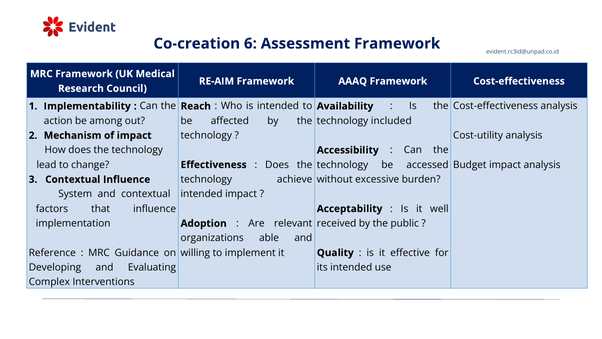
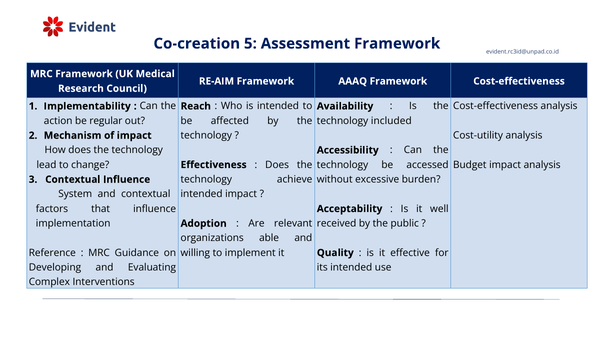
6: 6 -> 5
among: among -> regular
